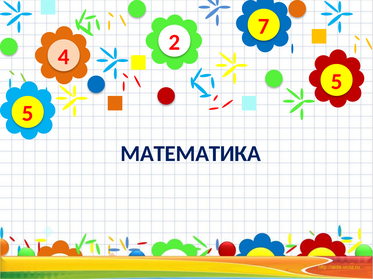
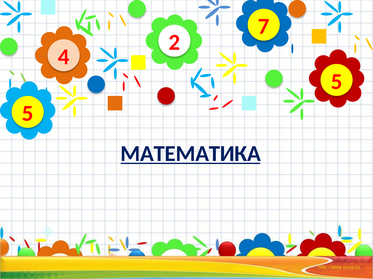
МАТЕМАТИКА underline: none -> present
